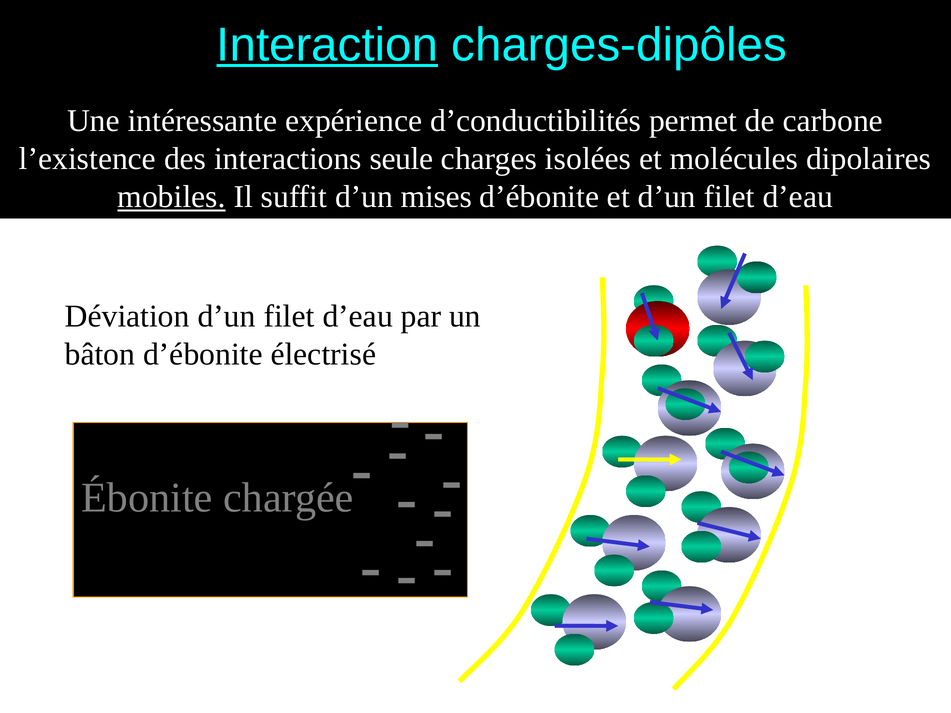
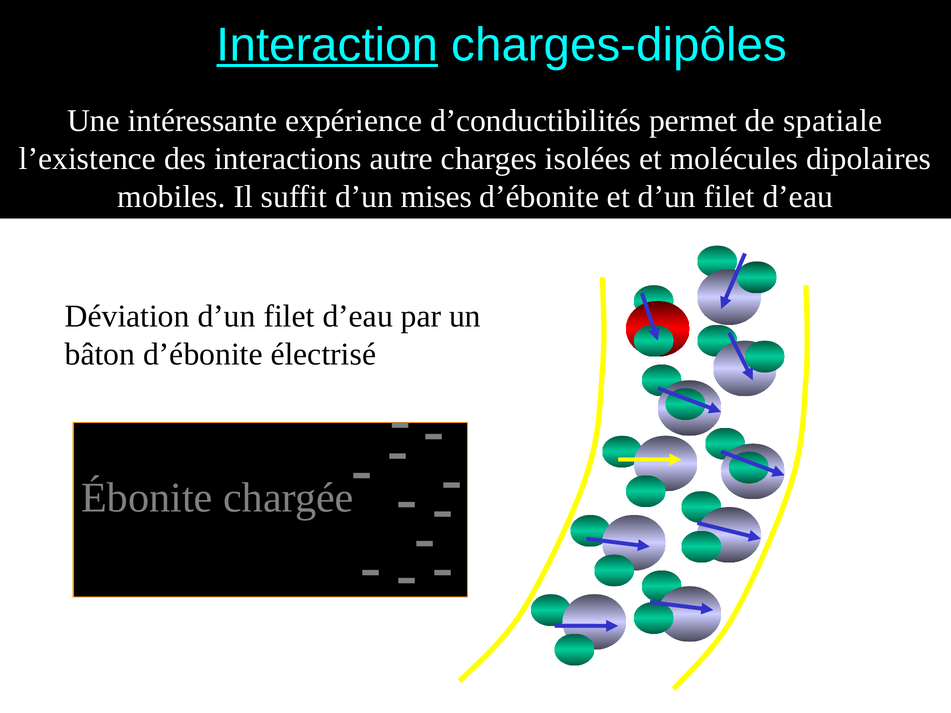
carbone: carbone -> spatiale
seule: seule -> autre
mobiles underline: present -> none
